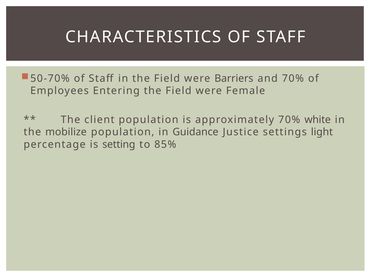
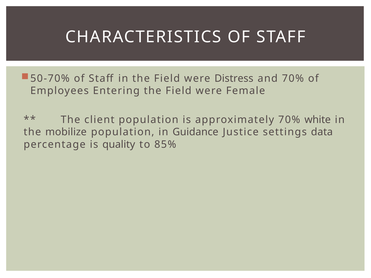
Barriers: Barriers -> Distress
light: light -> data
setting: setting -> quality
